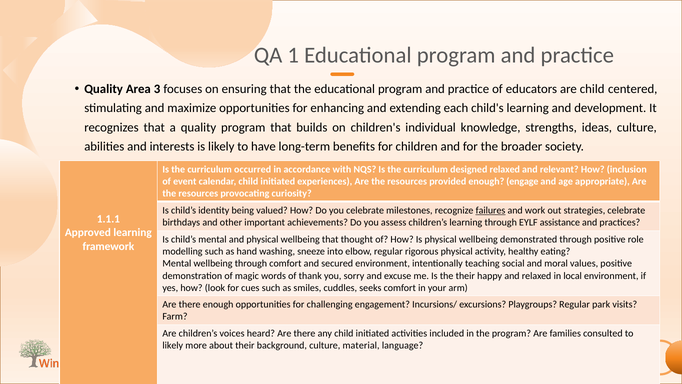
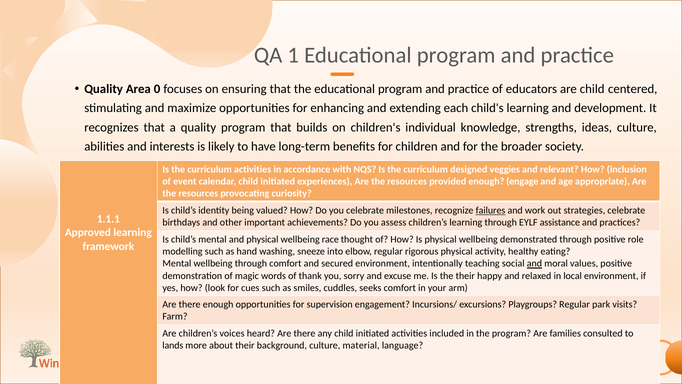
3: 3 -> 0
curriculum occurred: occurred -> activities
designed relaxed: relaxed -> veggies
wellbeing that: that -> race
and at (534, 263) underline: none -> present
challenging: challenging -> supervision
likely at (173, 345): likely -> lands
